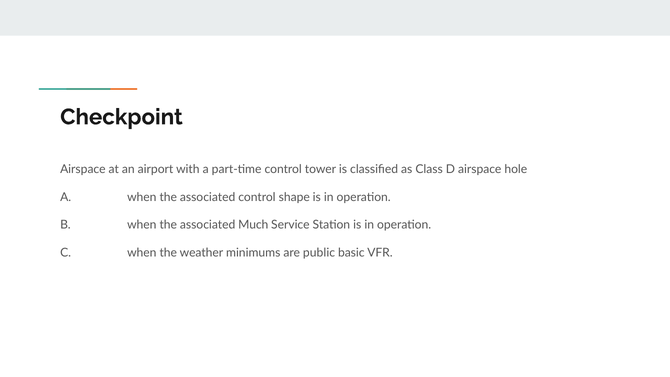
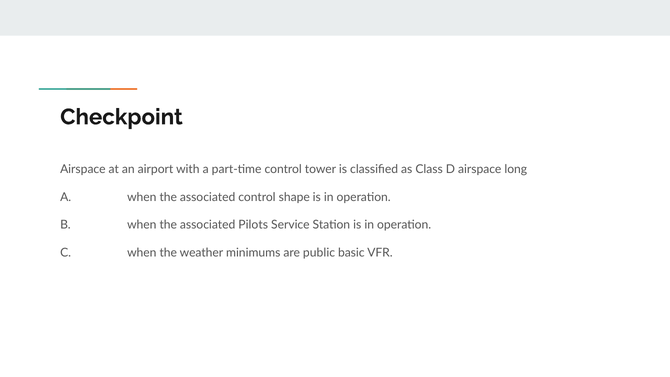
hole: hole -> long
Much: Much -> Pilots
